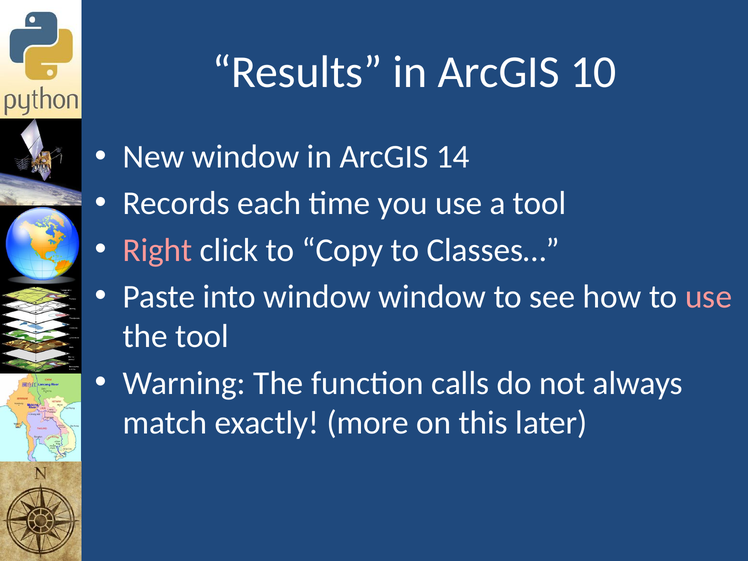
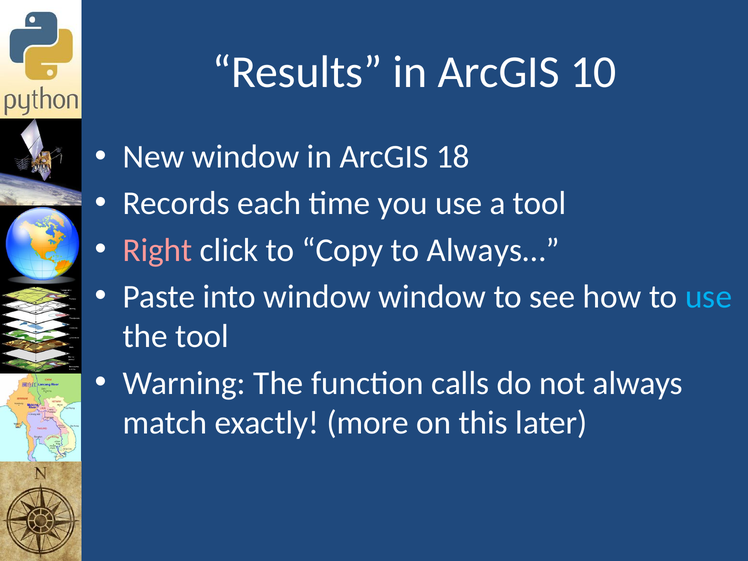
14: 14 -> 18
Classes…: Classes… -> Always…
use at (709, 297) colour: pink -> light blue
